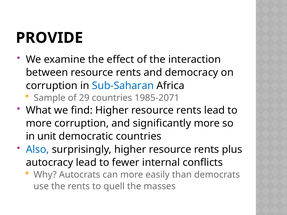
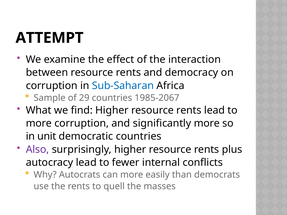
PROVIDE: PROVIDE -> ATTEMPT
1985-2071: 1985-2071 -> 1985-2067
Also colour: blue -> purple
